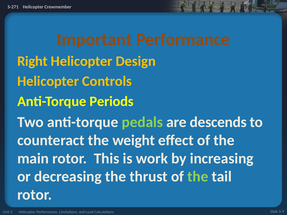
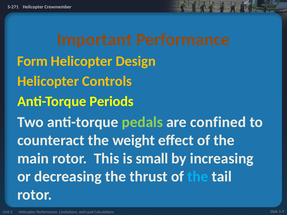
Right: Right -> Form
descends: descends -> confined
work: work -> small
the at (198, 177) colour: light green -> light blue
